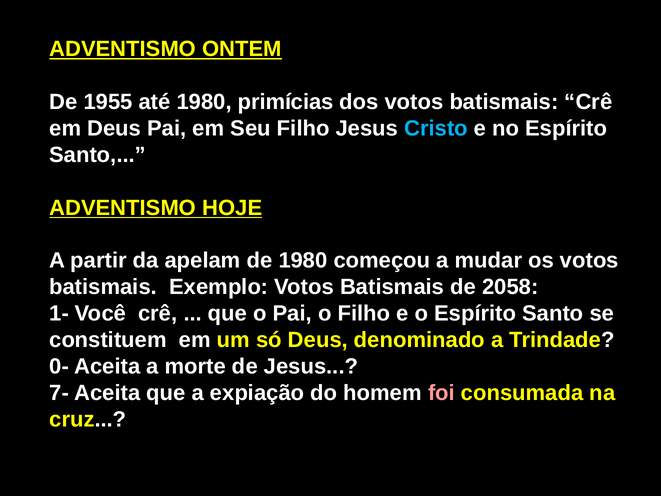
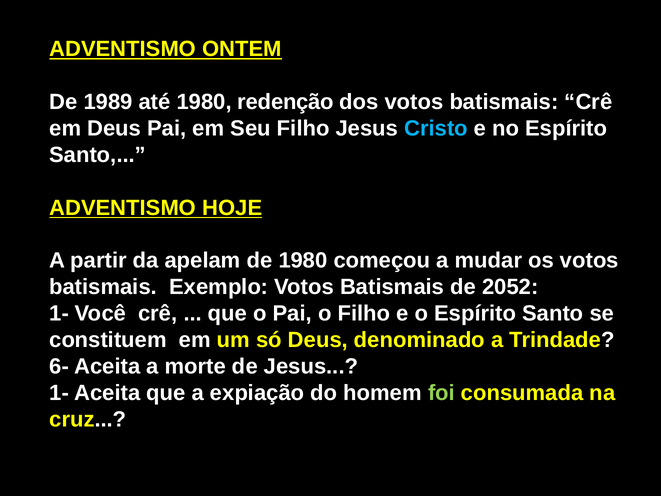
1955: 1955 -> 1989
primícias: primícias -> redenção
2058: 2058 -> 2052
0-: 0- -> 6-
7- at (59, 393): 7- -> 1-
foi colour: pink -> light green
